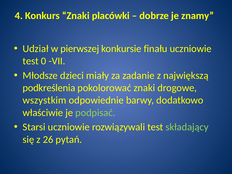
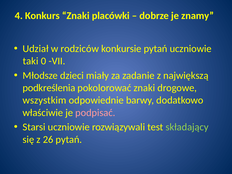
pierwszej: pierwszej -> rodziców
konkursie finału: finału -> pytań
test at (31, 61): test -> taki
podpisać colour: light green -> pink
